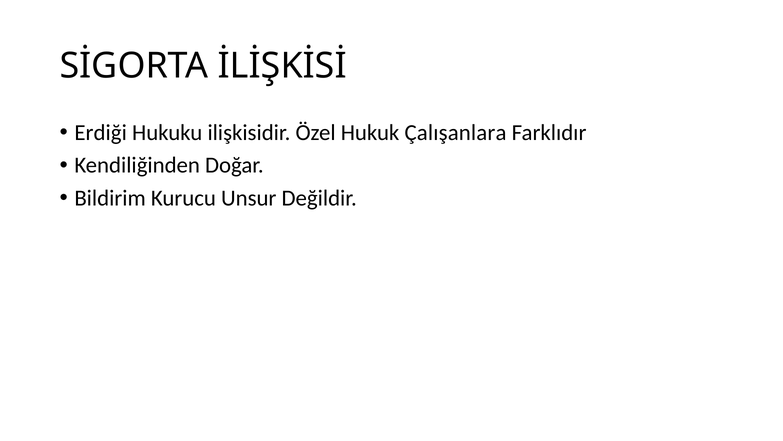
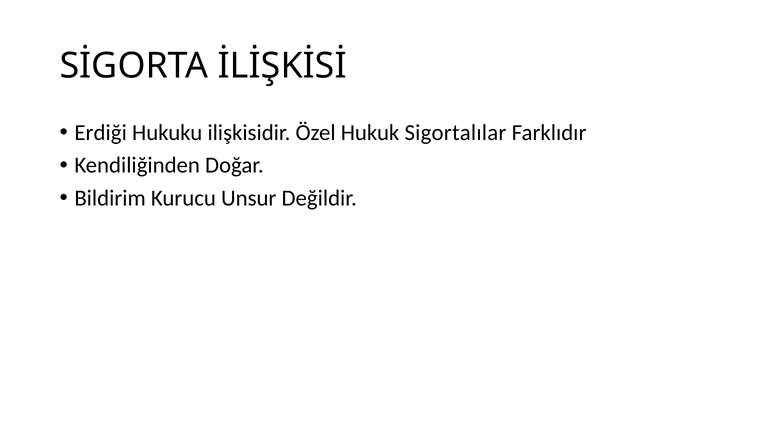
Çalışanlara: Çalışanlara -> Sigortalılar
